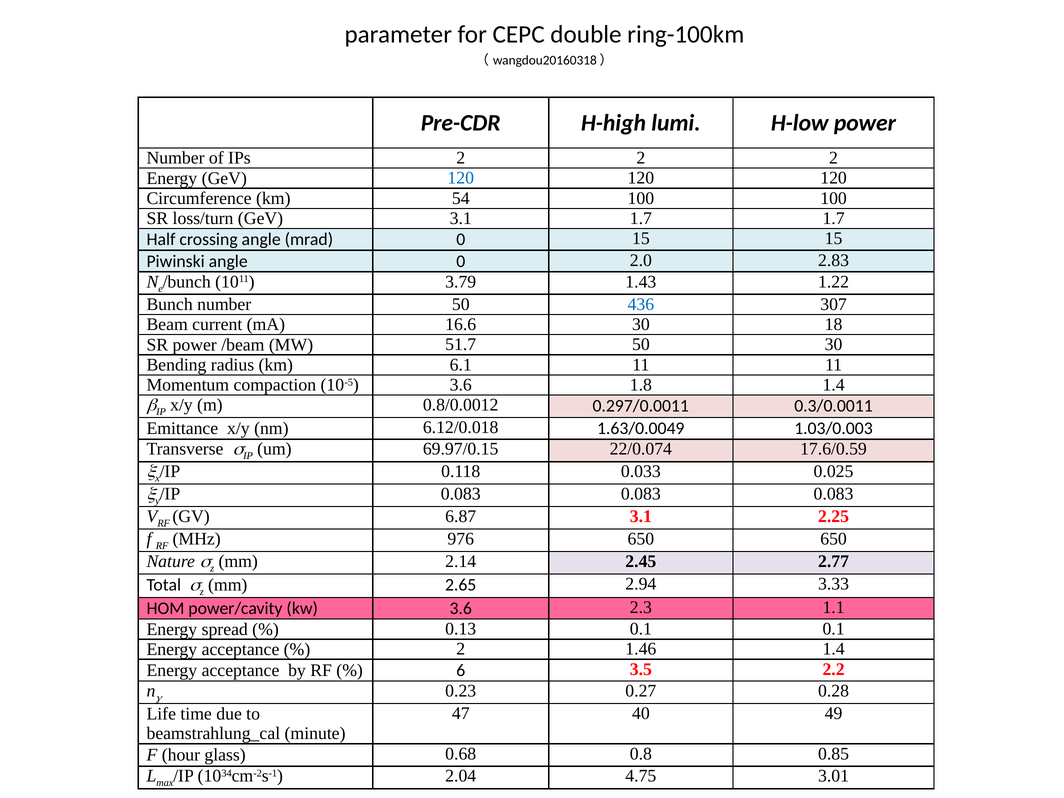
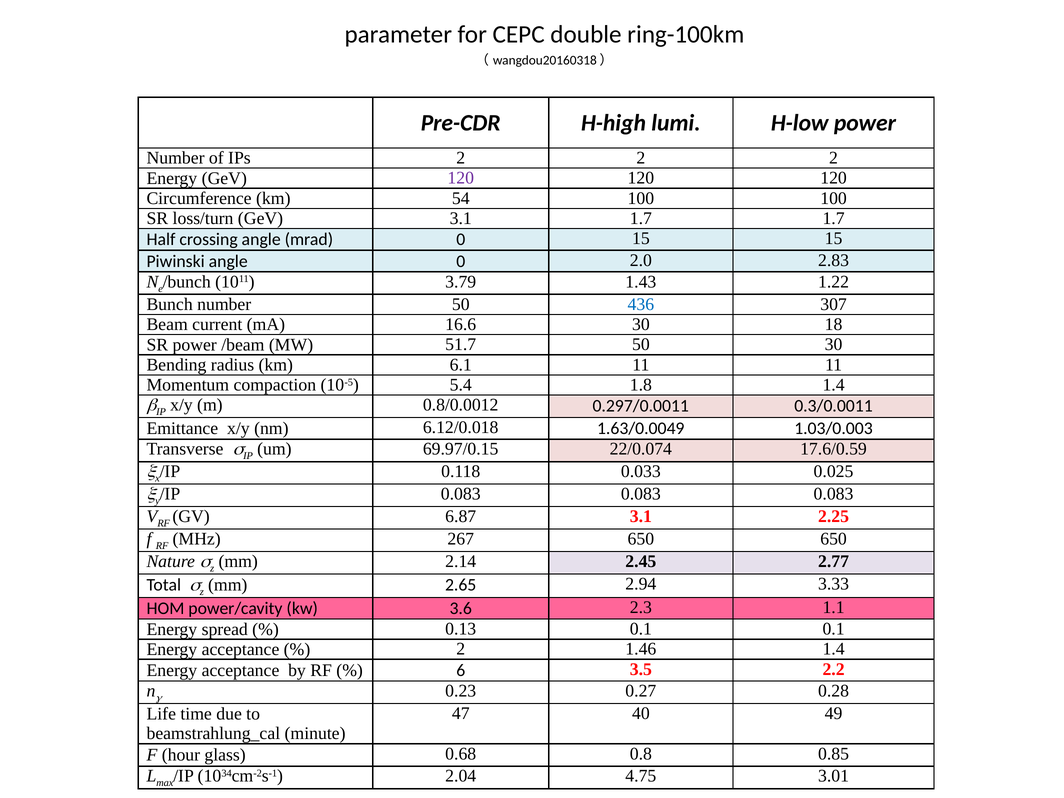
120 at (461, 178) colour: blue -> purple
10-5 3.6: 3.6 -> 5.4
976: 976 -> 267
